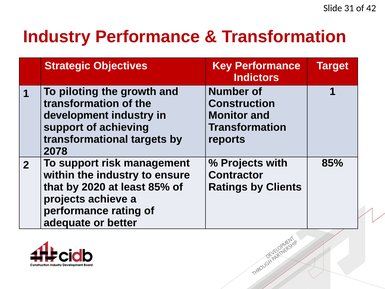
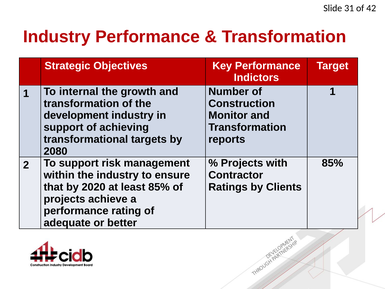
piloting: piloting -> internal
2078: 2078 -> 2080
